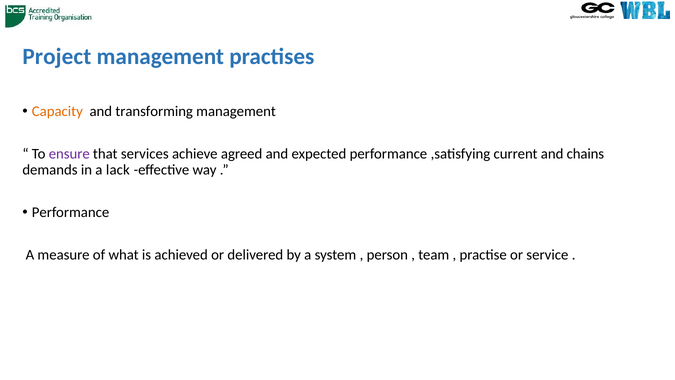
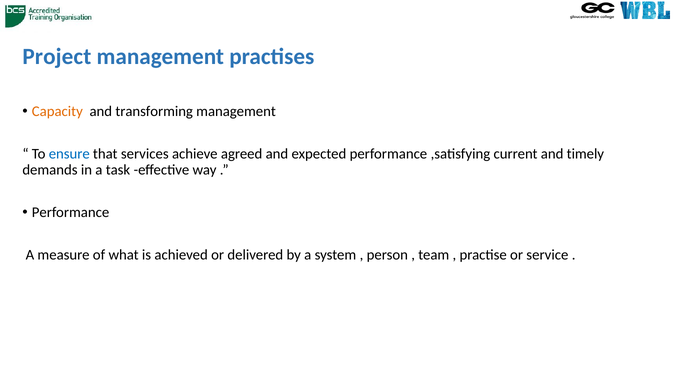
ensure colour: purple -> blue
chains: chains -> timely
lack: lack -> task
